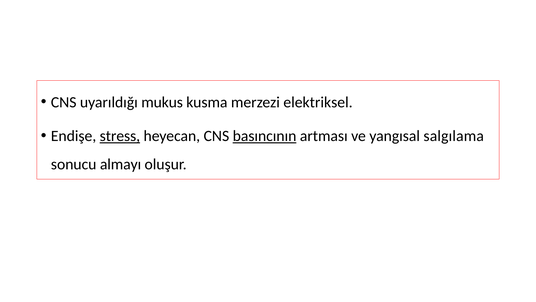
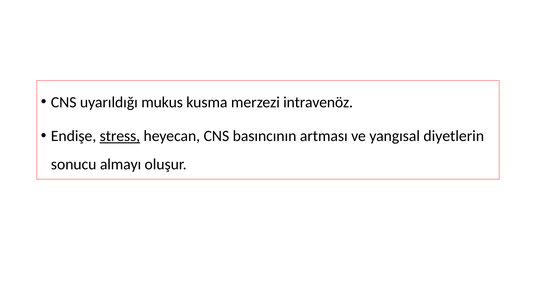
elektriksel: elektriksel -> intravenöz
basıncının underline: present -> none
salgılama: salgılama -> diyetlerin
